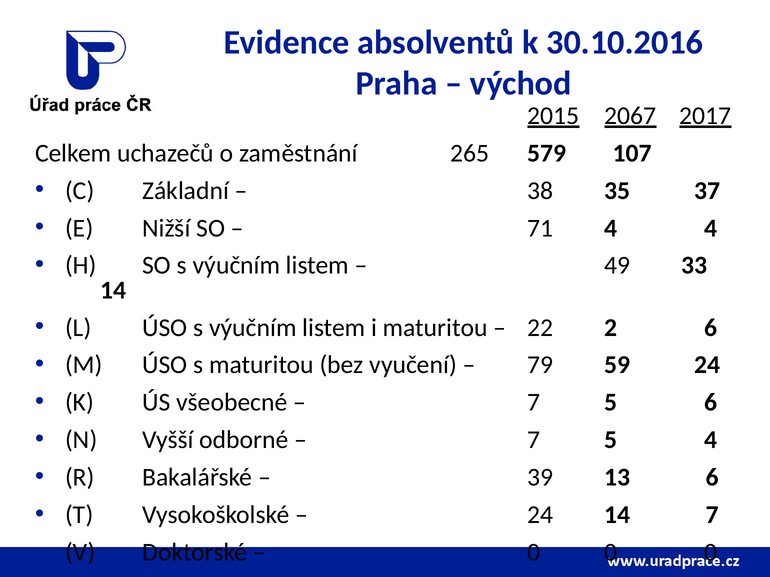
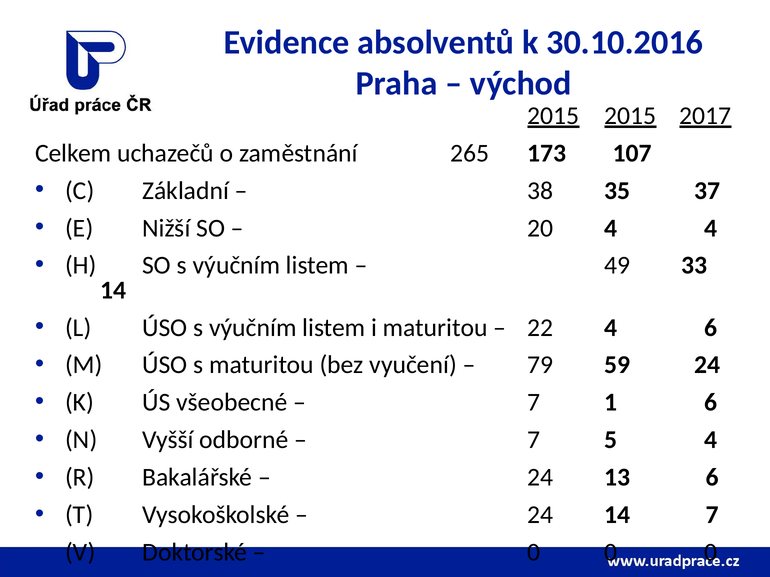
2015 2067: 2067 -> 2015
579: 579 -> 173
71: 71 -> 20
22 2: 2 -> 4
5 at (611, 403): 5 -> 1
39 at (540, 478): 39 -> 24
